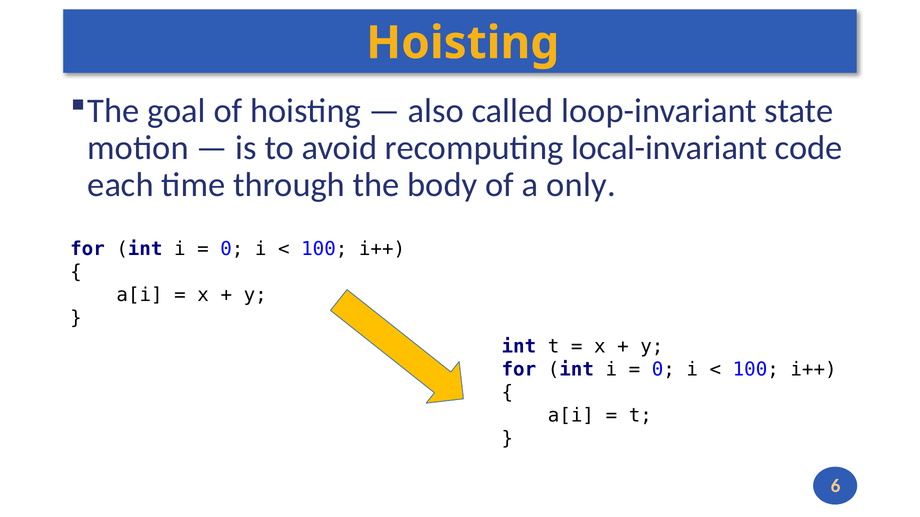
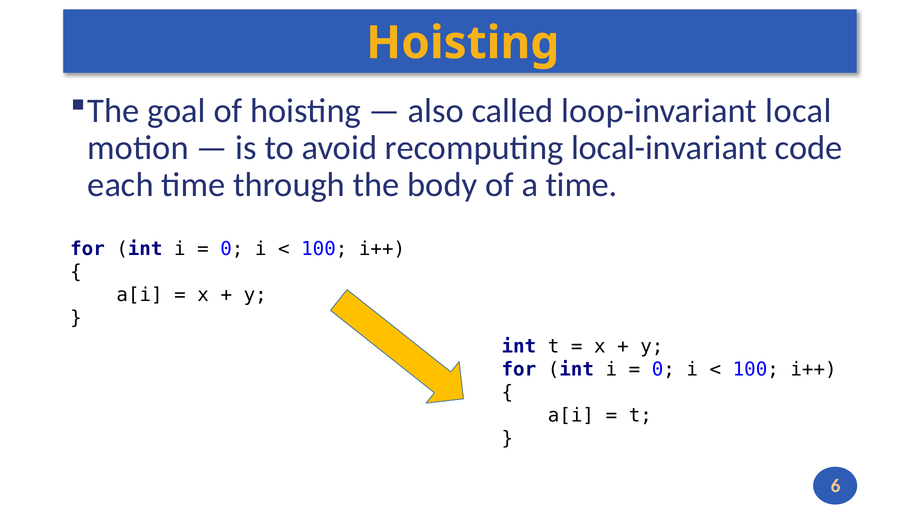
state: state -> local
a only: only -> time
